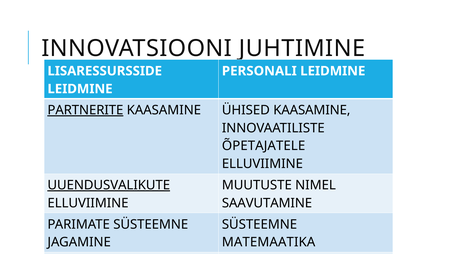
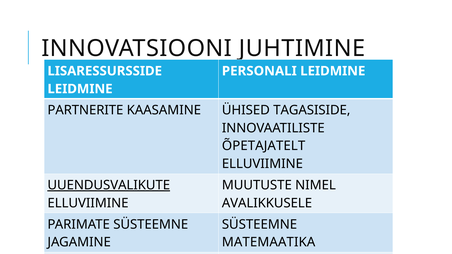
PARTNERITE underline: present -> none
ÜHISED KAASAMINE: KAASAMINE -> TAGASISIDE
ÕPETAJATELE: ÕPETAJATELE -> ÕPETAJATELT
SAAVUTAMINE: SAAVUTAMINE -> AVALIKKUSELE
